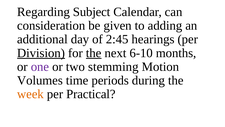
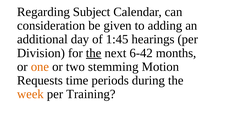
2:45: 2:45 -> 1:45
Division underline: present -> none
6-10: 6-10 -> 6-42
one colour: purple -> orange
Volumes: Volumes -> Requests
Practical: Practical -> Training
